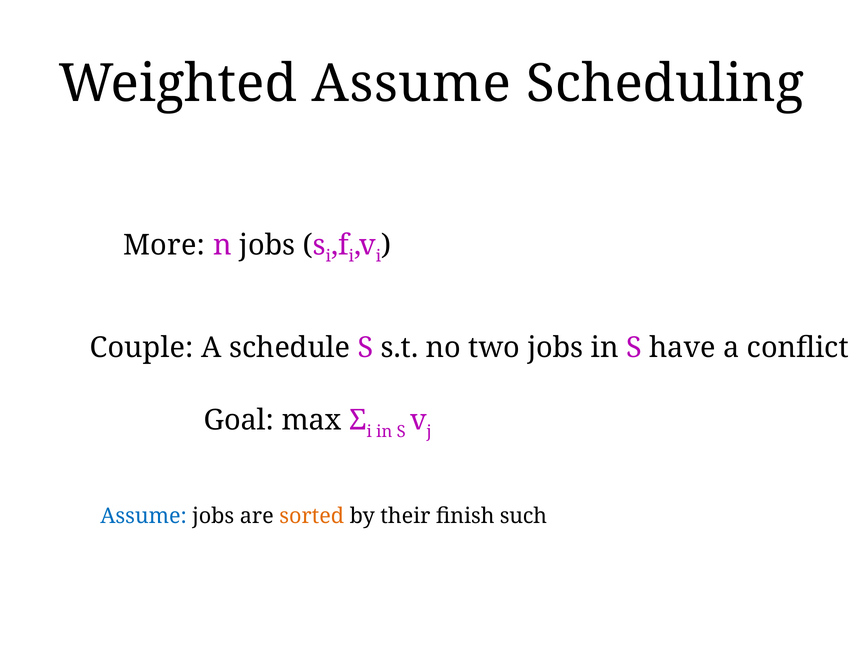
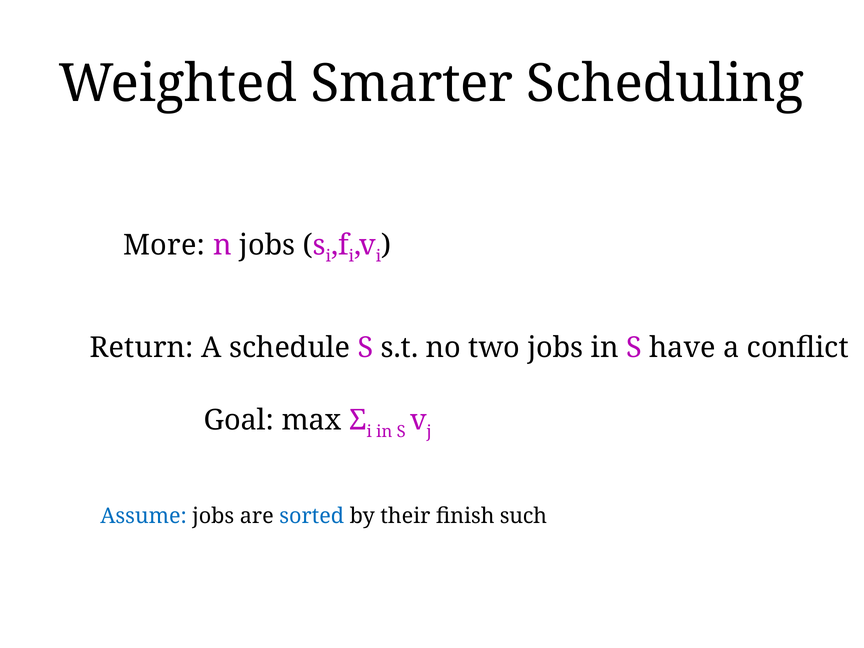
Weighted Assume: Assume -> Smarter
Couple: Couple -> Return
sorted colour: orange -> blue
